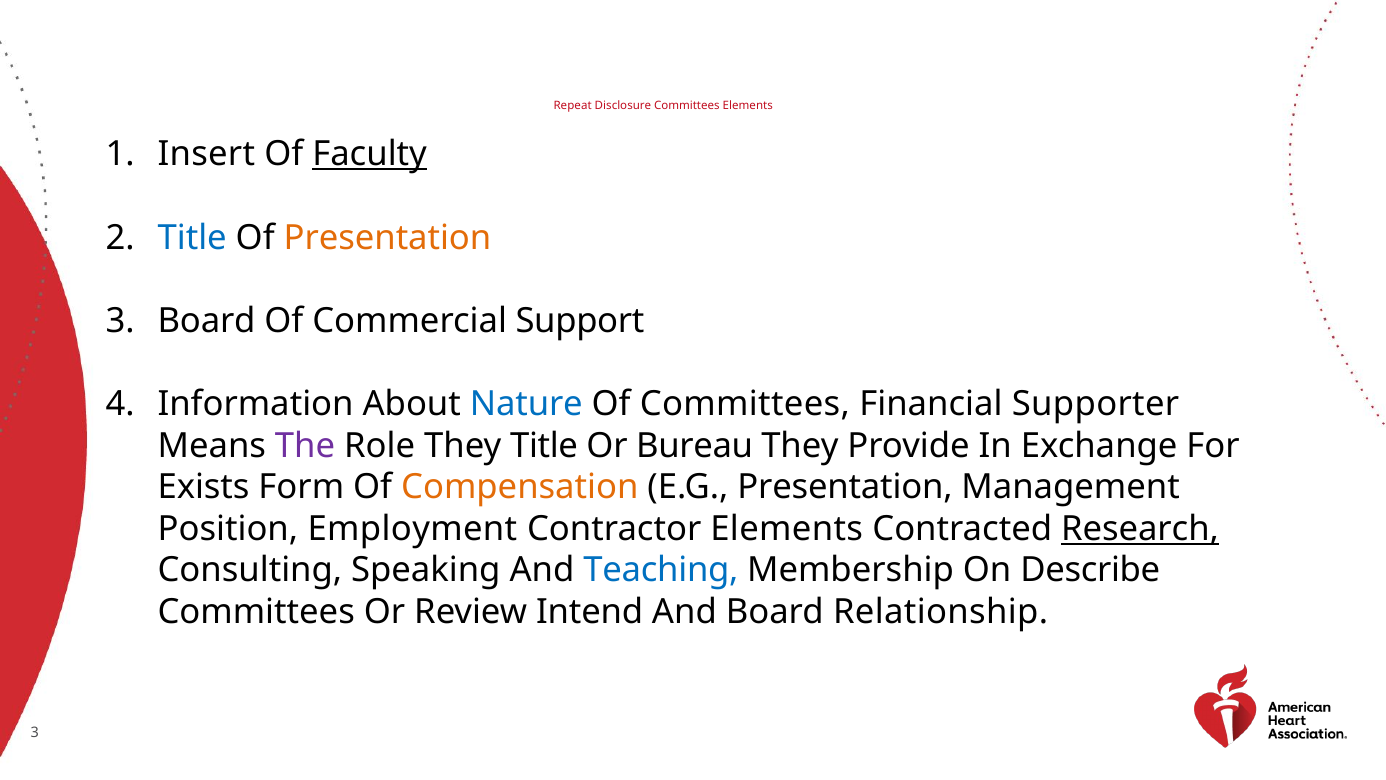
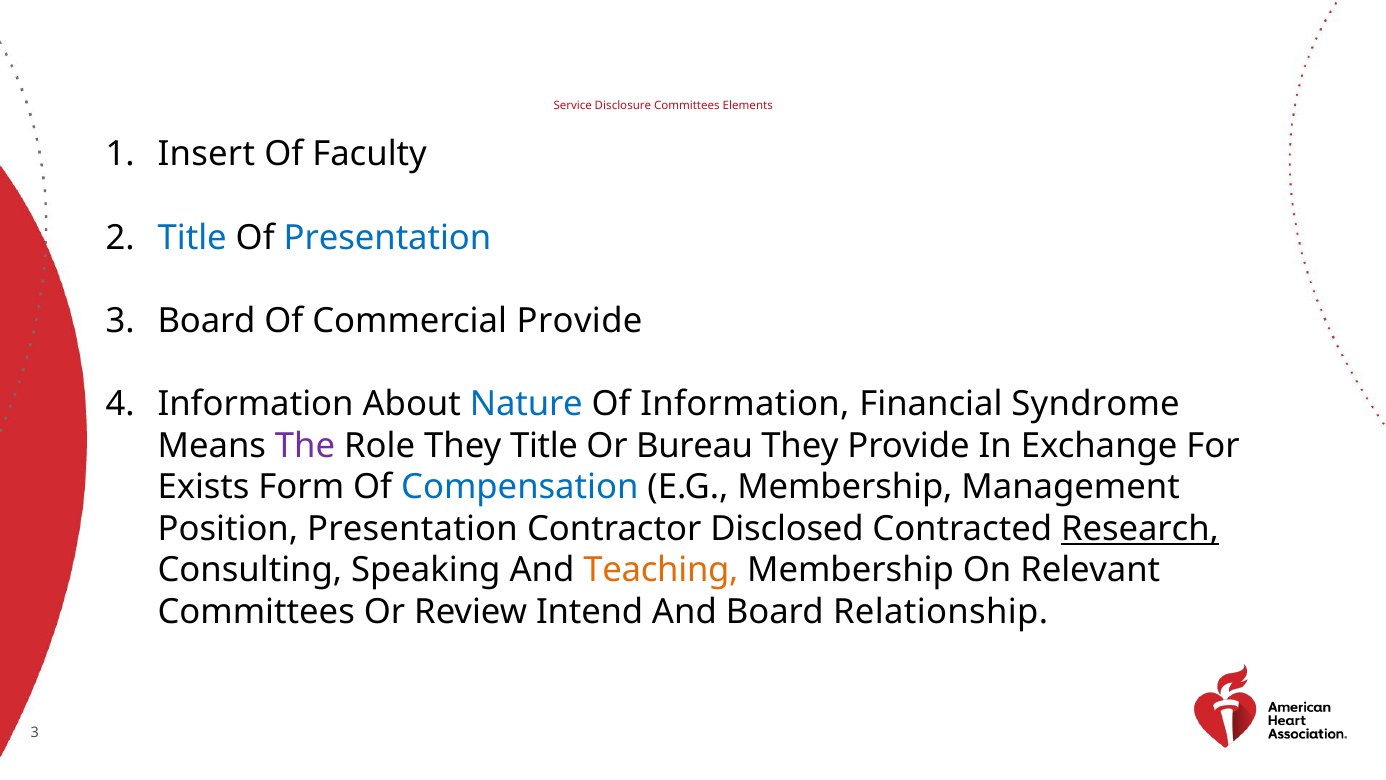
Repeat: Repeat -> Service
Faculty underline: present -> none
Presentation at (388, 238) colour: orange -> blue
Commercial Support: Support -> Provide
Of Committees: Committees -> Information
Supporter: Supporter -> Syndrome
Compensation colour: orange -> blue
E.G Presentation: Presentation -> Membership
Position Employment: Employment -> Presentation
Contractor Elements: Elements -> Disclosed
Teaching colour: blue -> orange
Describe: Describe -> Relevant
